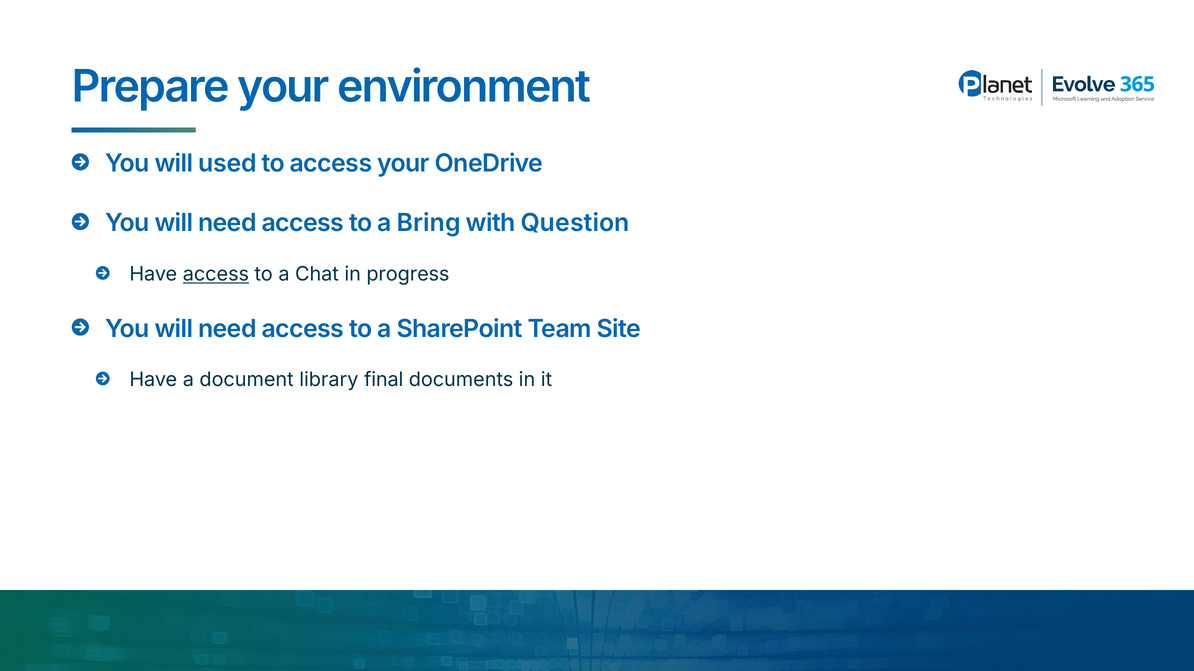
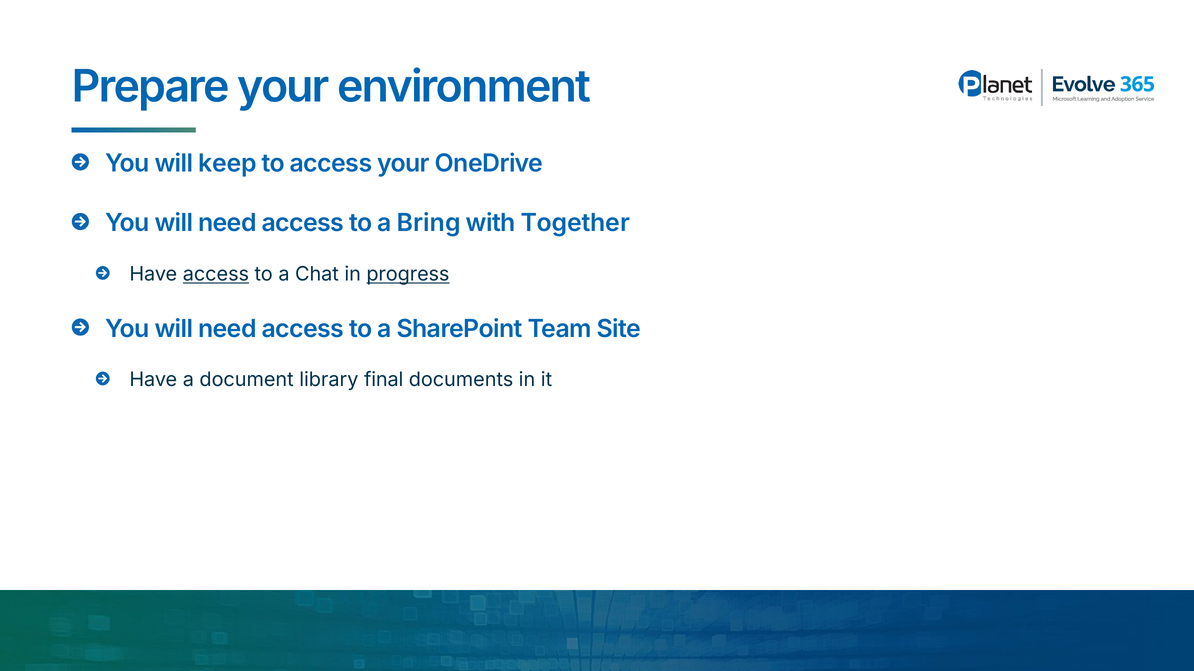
used: used -> keep
Question: Question -> Together
progress underline: none -> present
